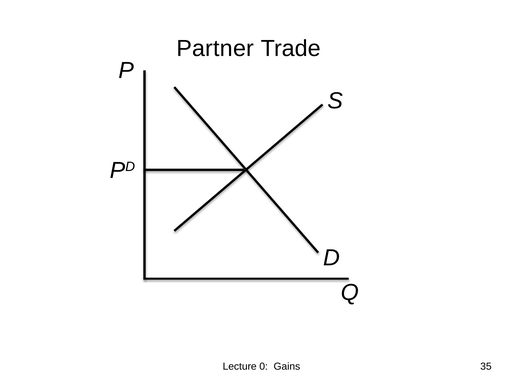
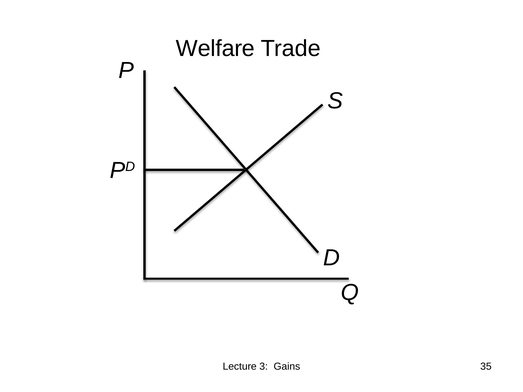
Partner: Partner -> Welfare
0: 0 -> 3
